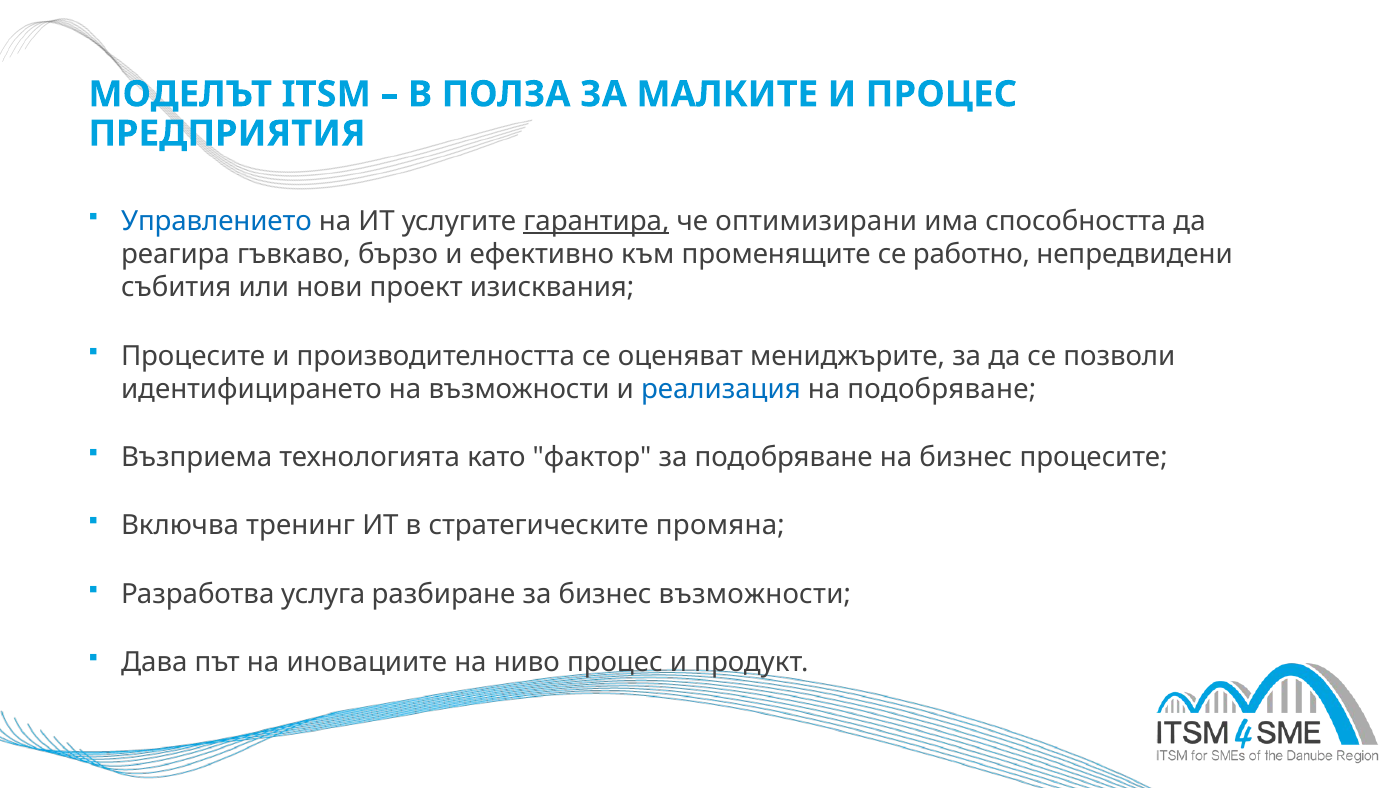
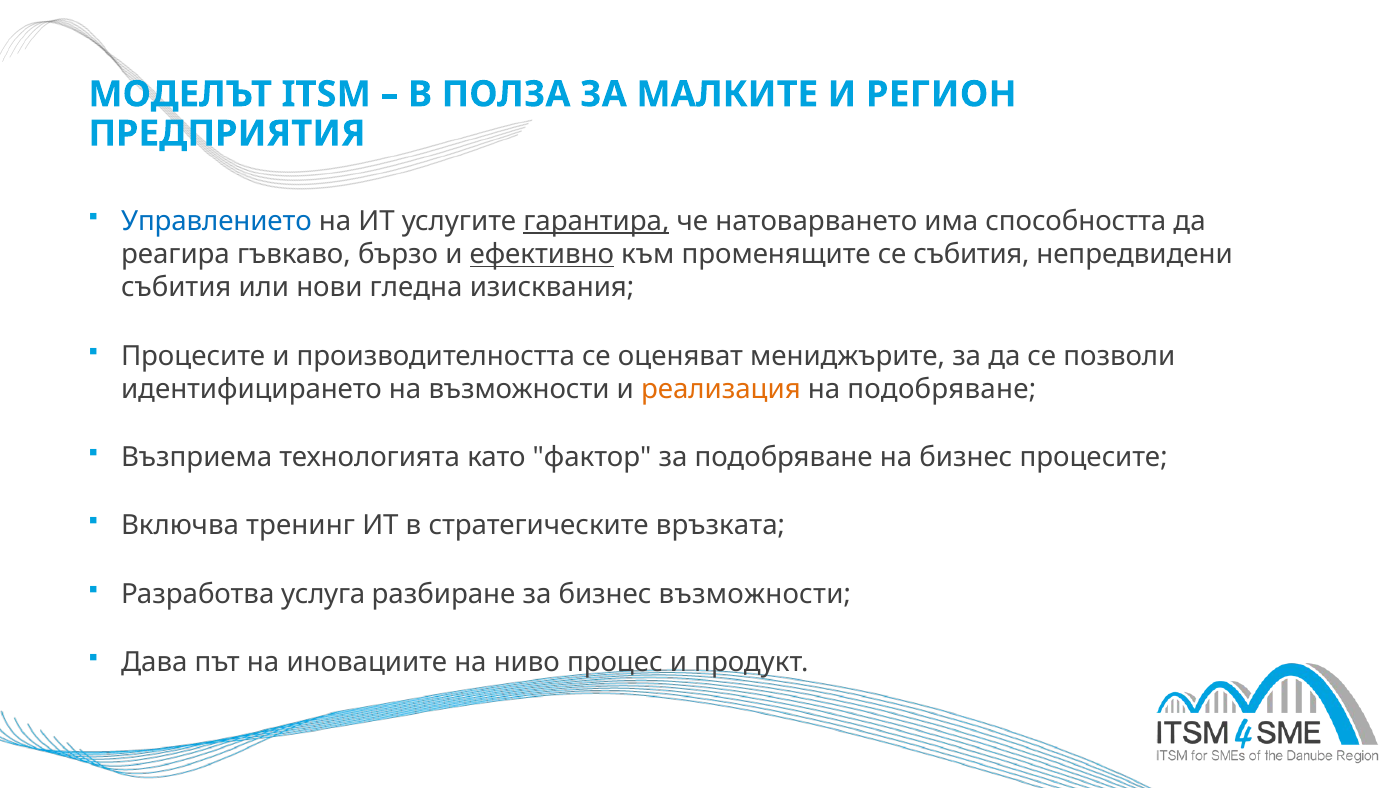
И ПРОЦЕС: ПРОЦЕС -> РЕГИОН
оптимизирани: оптимизирани -> натоварването
ефективно underline: none -> present
се работно: работно -> събития
проект: проект -> гледна
реализация colour: blue -> orange
промяна: промяна -> връзката
